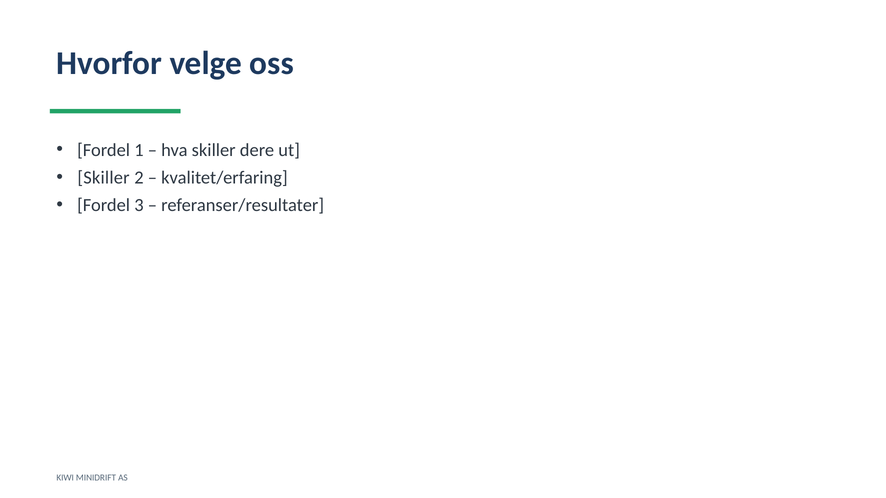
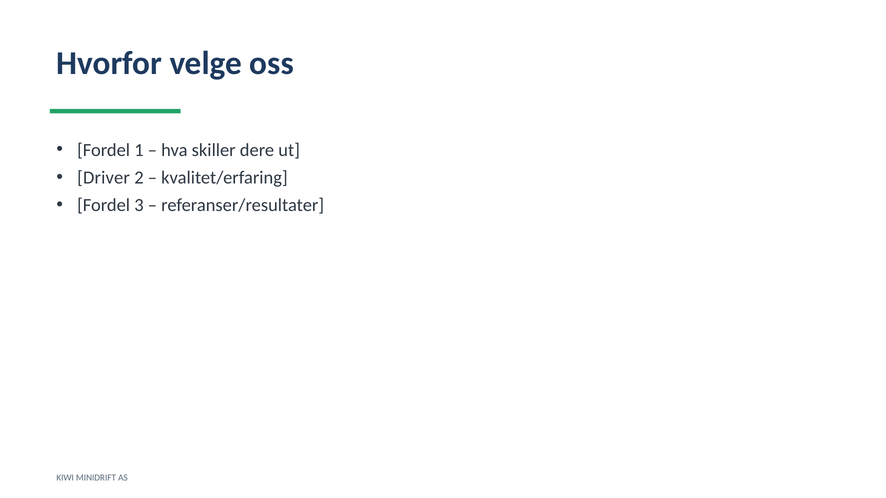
Skiller at (104, 178): Skiller -> Driver
